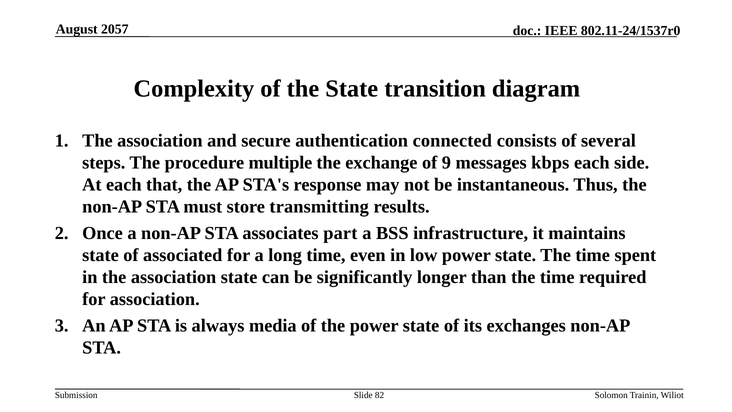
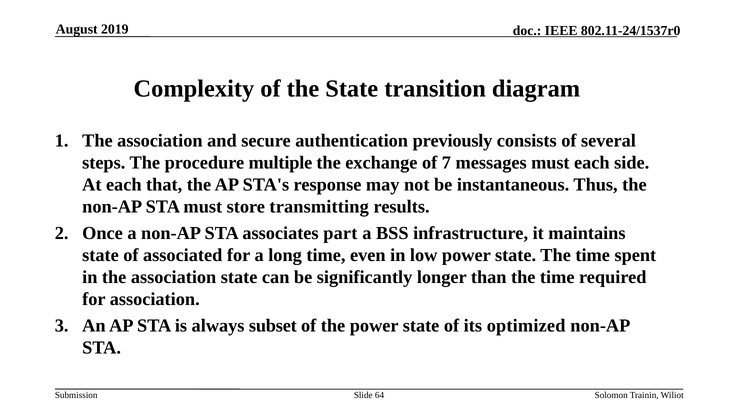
2057: 2057 -> 2019
connected: connected -> previously
9: 9 -> 7
messages kbps: kbps -> must
media: media -> subset
exchanges: exchanges -> optimized
82: 82 -> 64
